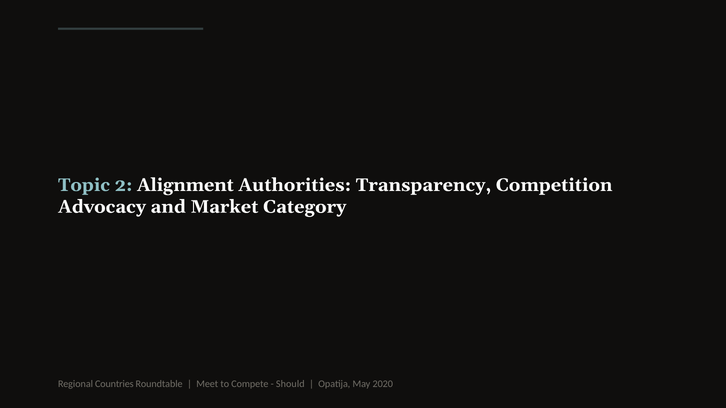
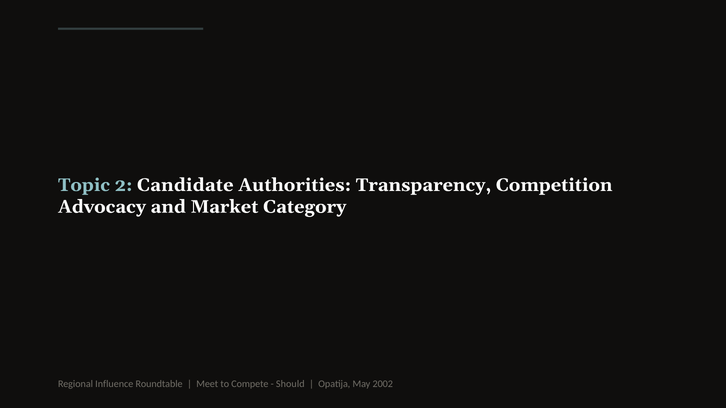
Alignment: Alignment -> Candidate
Countries: Countries -> Influence
2020: 2020 -> 2002
